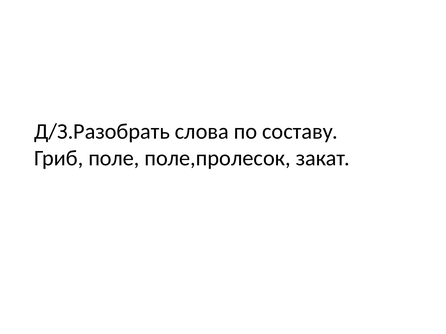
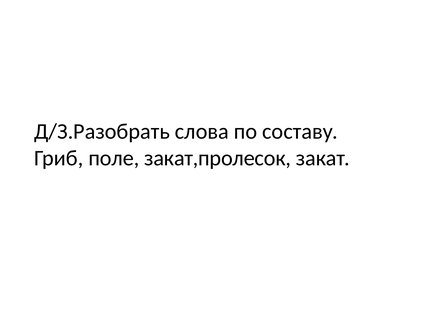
поле,пролесок: поле,пролесок -> закат,пролесок
